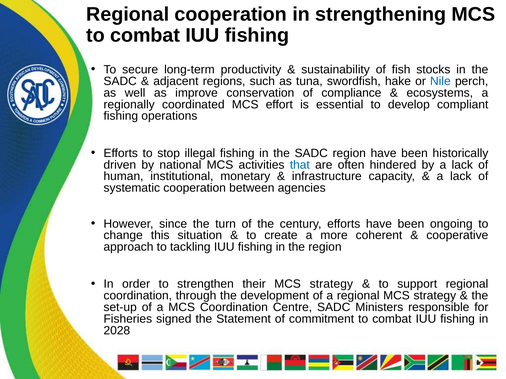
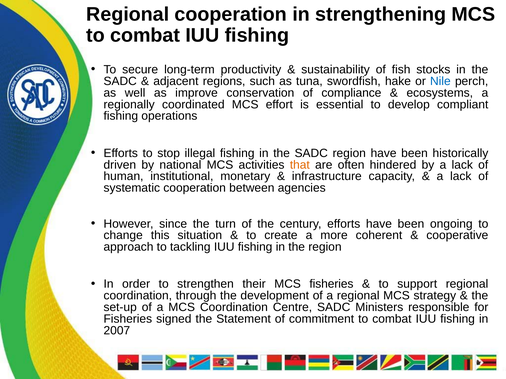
that colour: blue -> orange
their MCS strategy: strategy -> fisheries
2028: 2028 -> 2007
